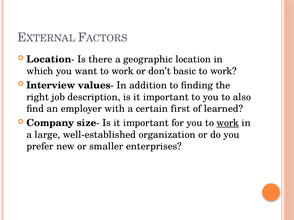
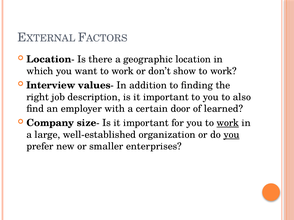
basic: basic -> show
first: first -> door
you at (231, 135) underline: none -> present
